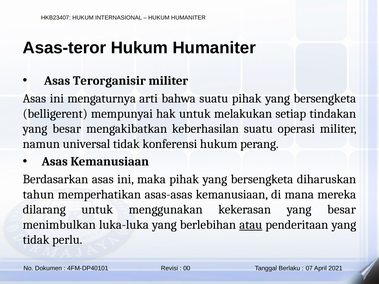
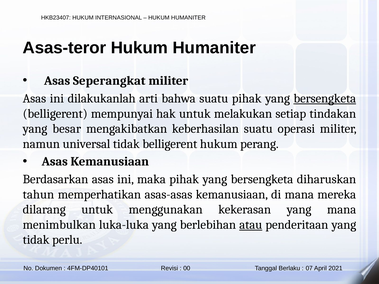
Terorganisir: Terorganisir -> Seperangkat
mengaturnya: mengaturnya -> dilakukanlah
bersengketa at (325, 99) underline: none -> present
tidak konferensi: konferensi -> belligerent
kekerasan yang besar: besar -> mana
